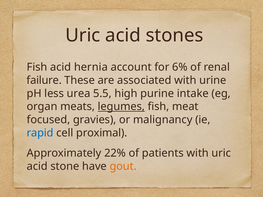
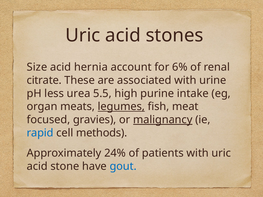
Fish at (37, 67): Fish -> Size
failure: failure -> citrate
malignancy underline: none -> present
proximal: proximal -> methods
22%: 22% -> 24%
gout colour: orange -> blue
